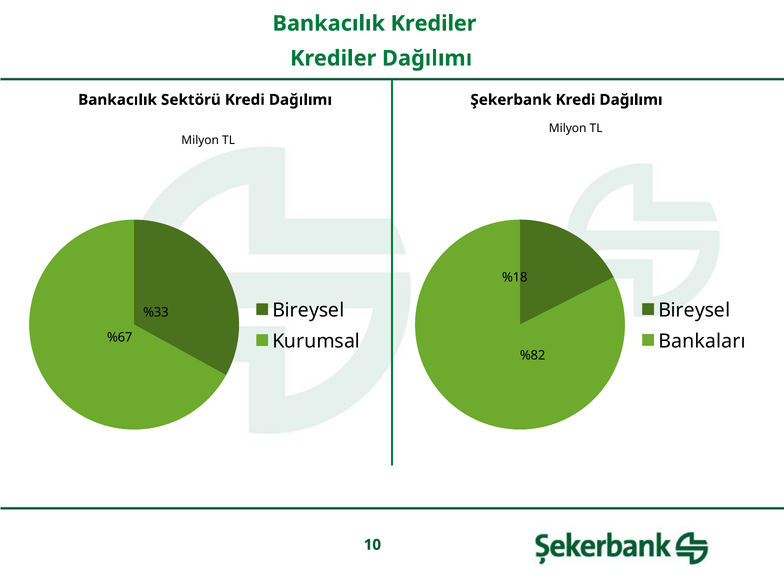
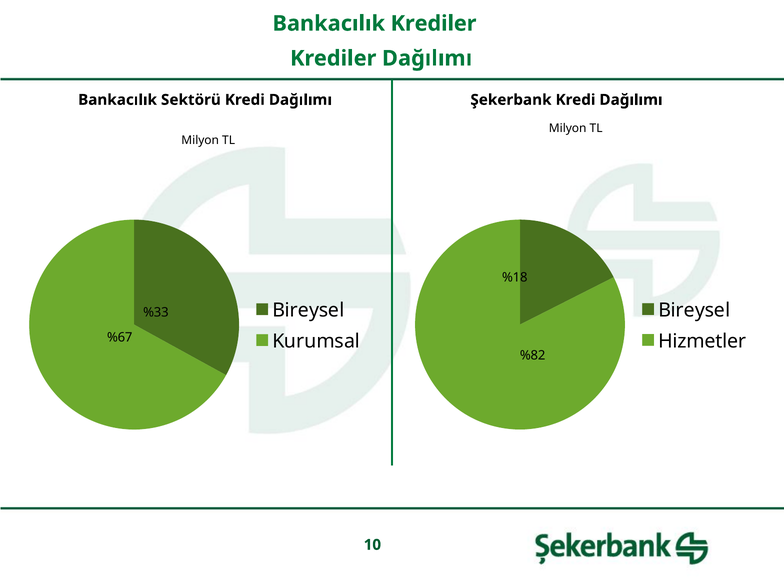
Bankaları: Bankaları -> Hizmetler
